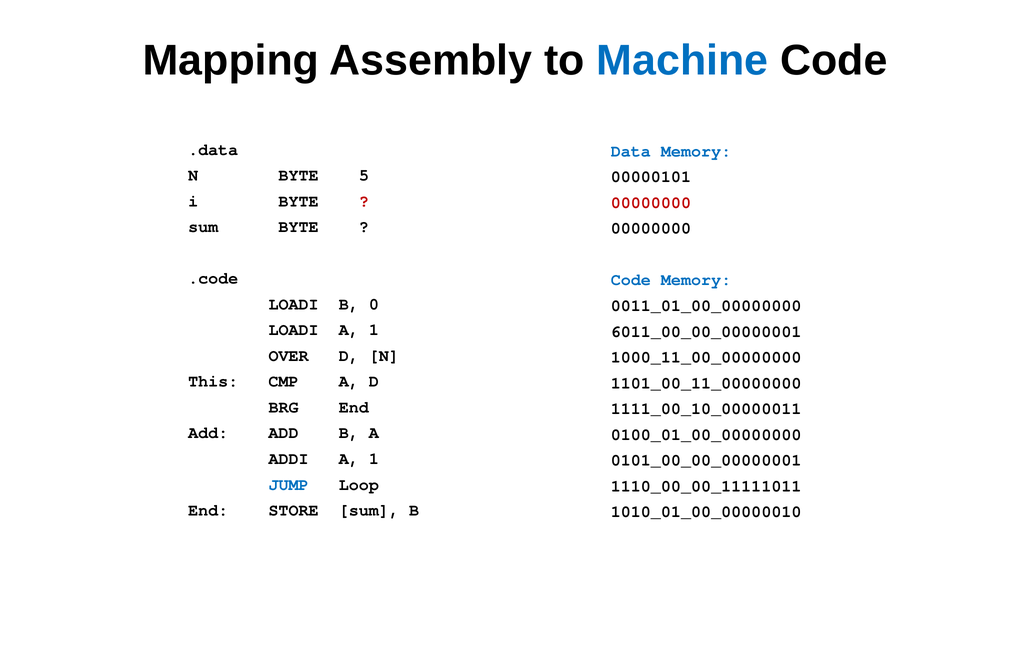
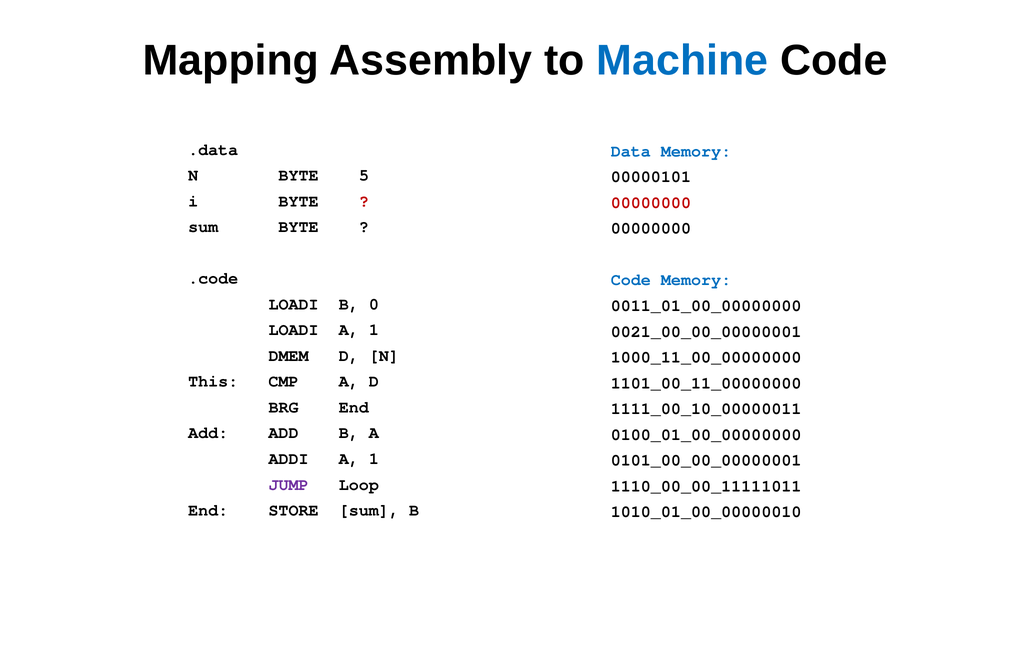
6011_00_00_00000001: 6011_00_00_00000001 -> 0021_00_00_00000001
OVER: OVER -> DMEM
JUMP colour: blue -> purple
